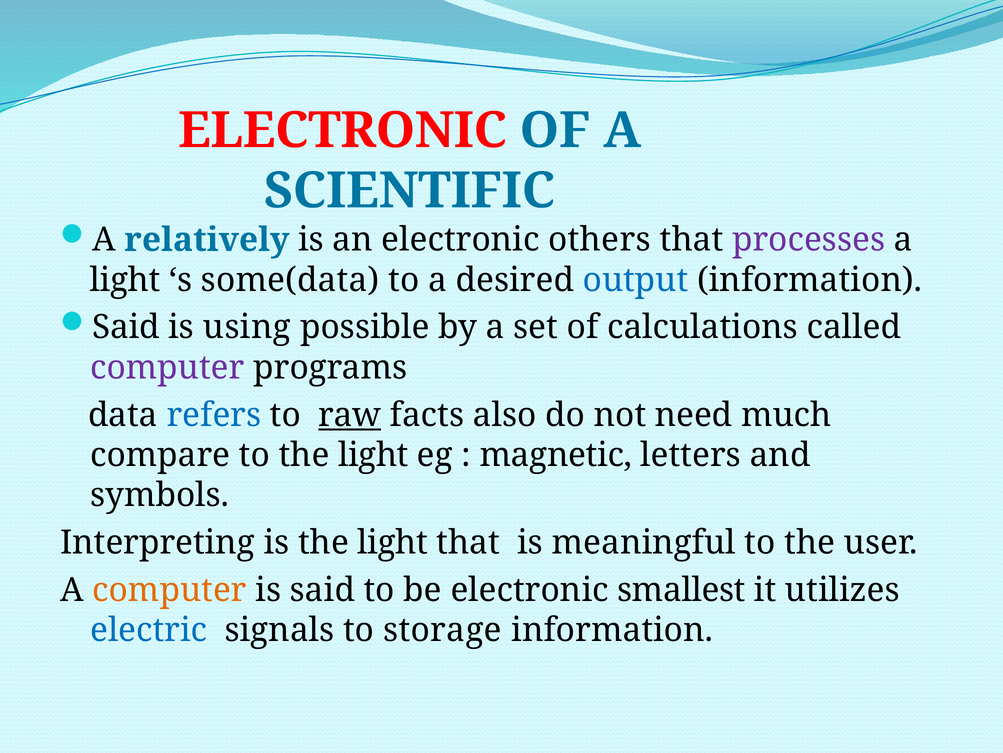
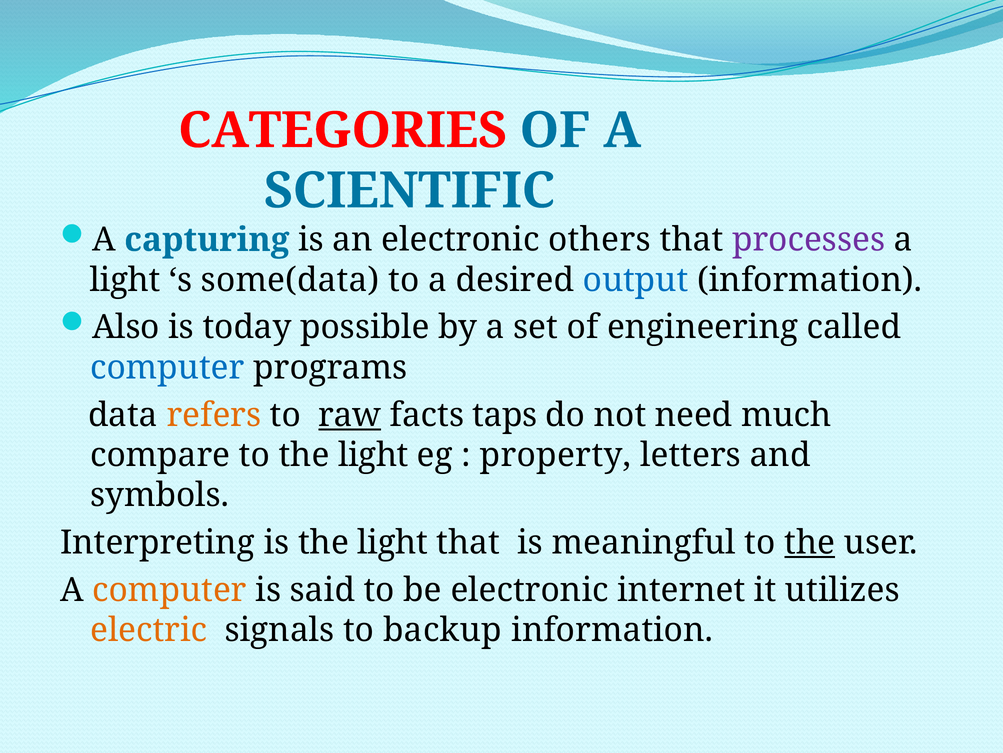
ELECTRONIC at (343, 130): ELECTRONIC -> CATEGORIES
relatively: relatively -> capturing
Said at (126, 327): Said -> Also
using: using -> today
calculations: calculations -> engineering
computer at (167, 367) colour: purple -> blue
refers colour: blue -> orange
also: also -> taps
magnetic: magnetic -> property
the at (810, 542) underline: none -> present
smallest: smallest -> internet
electric colour: blue -> orange
storage: storage -> backup
